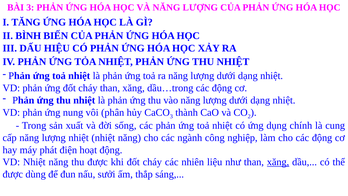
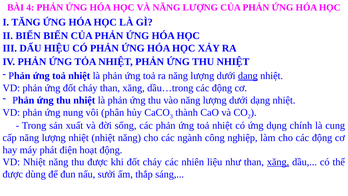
BÀI 3: 3 -> 4
II BÌNH: BÌNH -> BIẾN
dạng at (248, 76) underline: none -> present
